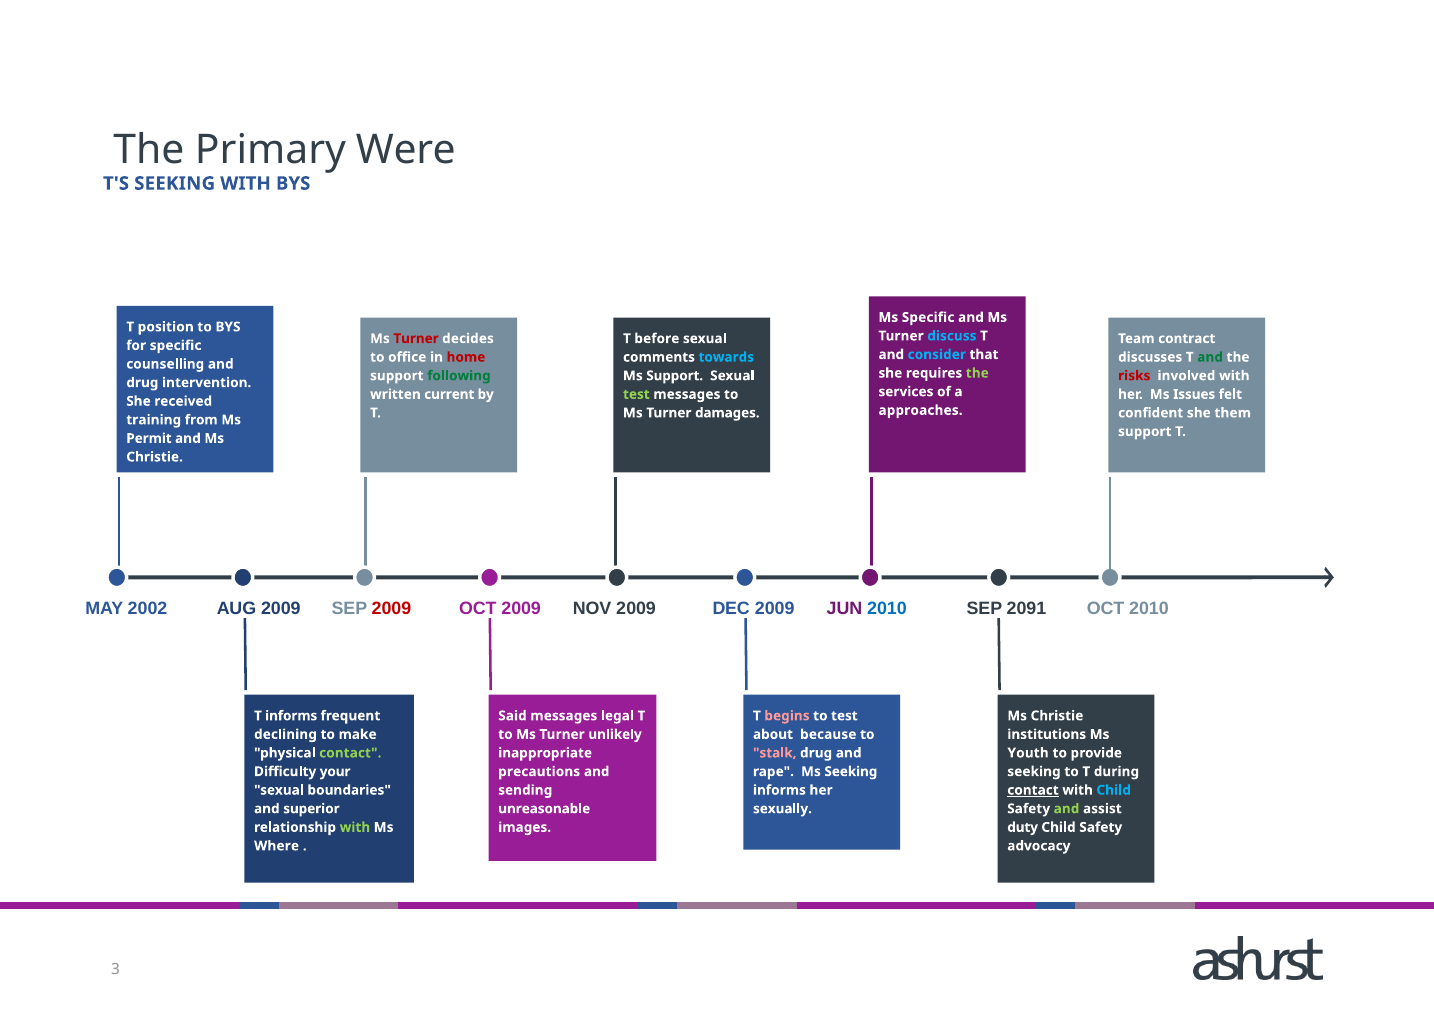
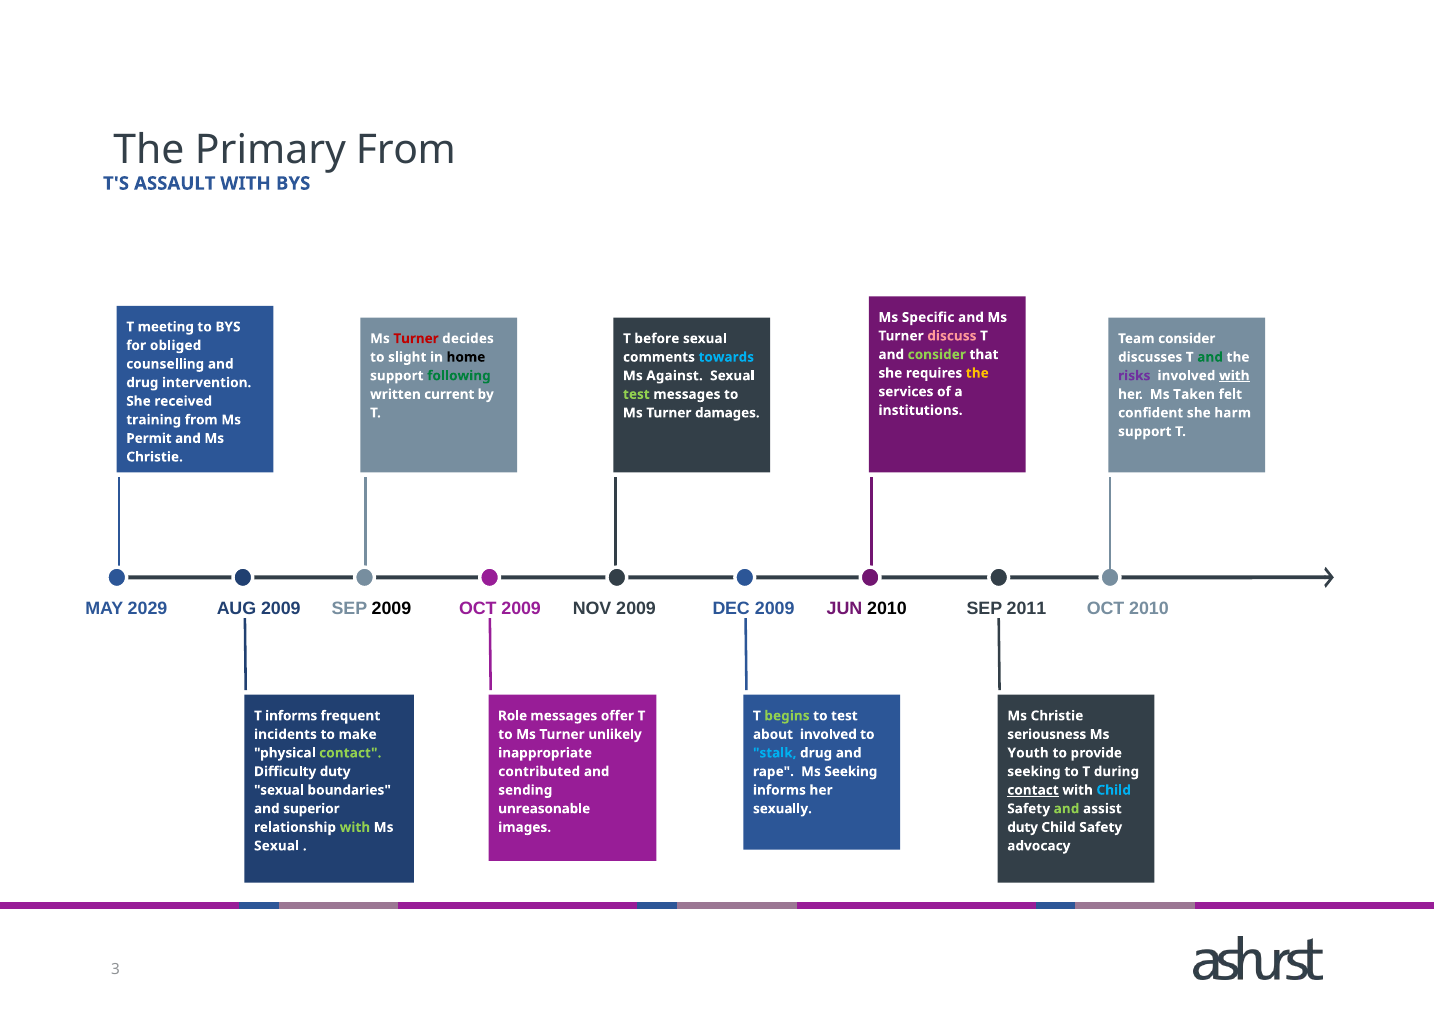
Primary Were: Were -> From
T'S SEEKING: SEEKING -> ASSAULT
position: position -> meeting
discuss colour: light blue -> pink
Team contract: contract -> consider
for specific: specific -> obliged
consider at (937, 355) colour: light blue -> light green
office: office -> slight
home colour: red -> black
the at (977, 373) colour: light green -> yellow
Ms Support: Support -> Against
risks colour: red -> purple
with at (1234, 376) underline: none -> present
Issues: Issues -> Taken
approaches: approaches -> institutions
them: them -> harm
2002: 2002 -> 2029
2009 at (391, 609) colour: red -> black
2010 at (887, 609) colour: blue -> black
2091: 2091 -> 2011
Said: Said -> Role
legal: legal -> offer
begins colour: pink -> light green
declining: declining -> incidents
about because: because -> involved
institutions: institutions -> seriousness
stalk colour: pink -> light blue
Difficulty your: your -> duty
precautions: precautions -> contributed
Where at (277, 846): Where -> Sexual
